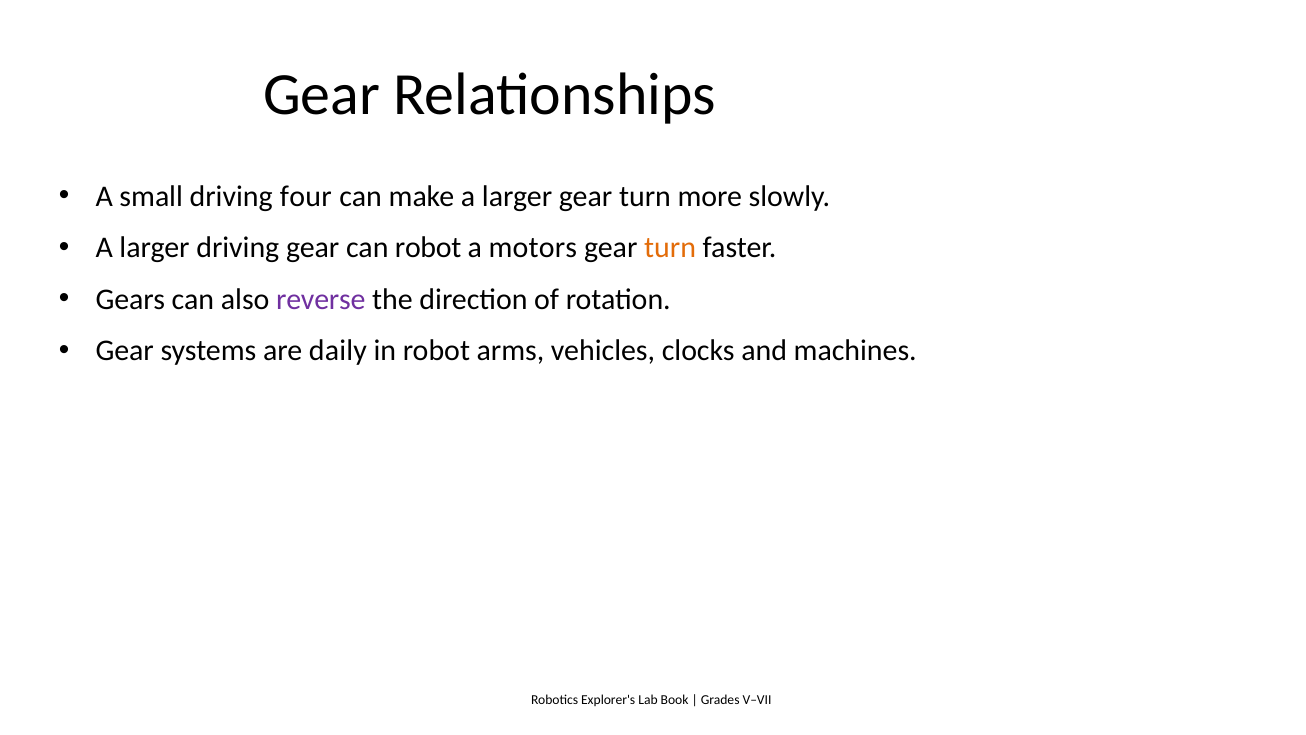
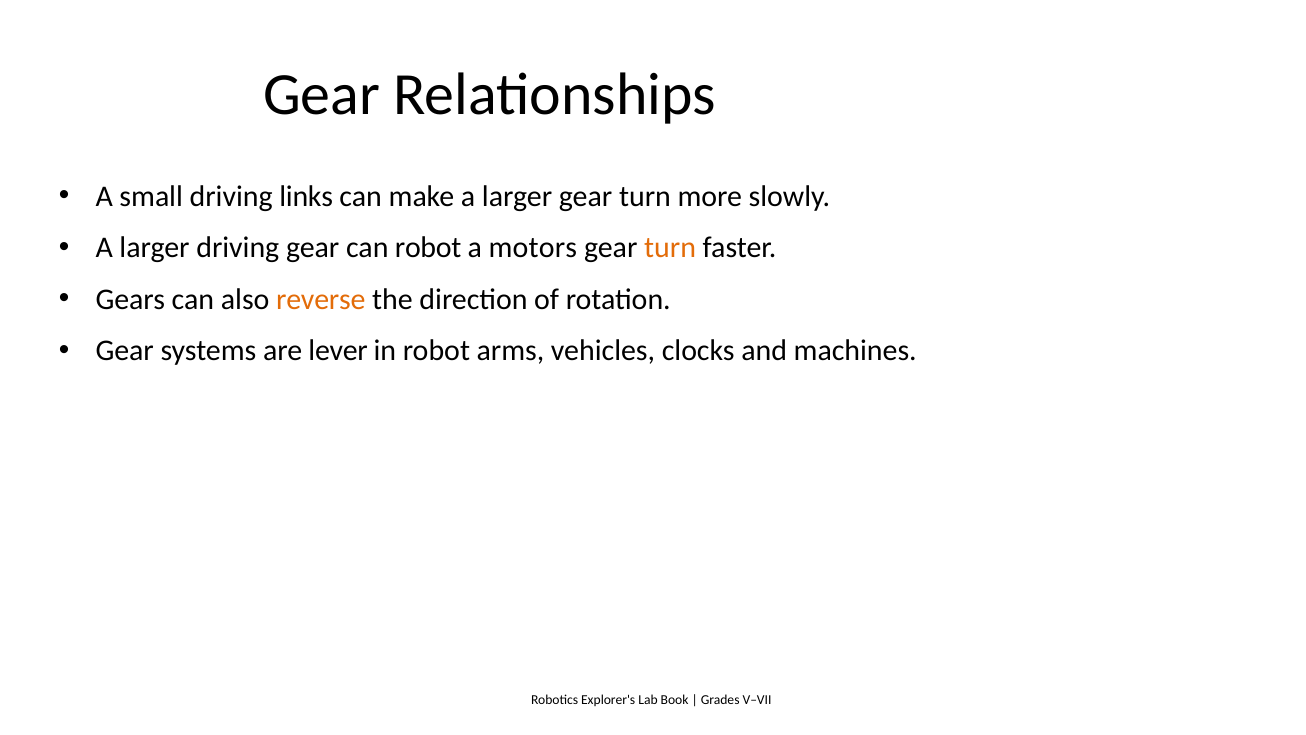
four: four -> links
reverse colour: purple -> orange
daily: daily -> lever
